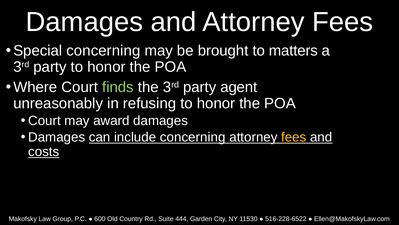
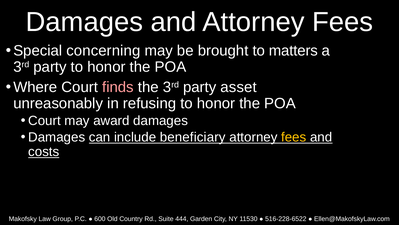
finds colour: light green -> pink
agent: agent -> asset
include concerning: concerning -> beneficiary
